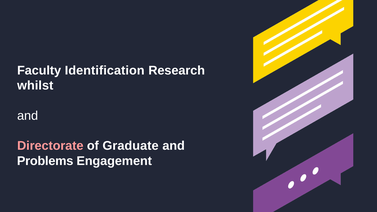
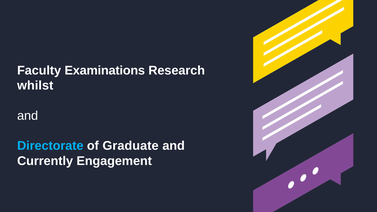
Identification: Identification -> Examinations
Directorate colour: pink -> light blue
Problems: Problems -> Currently
